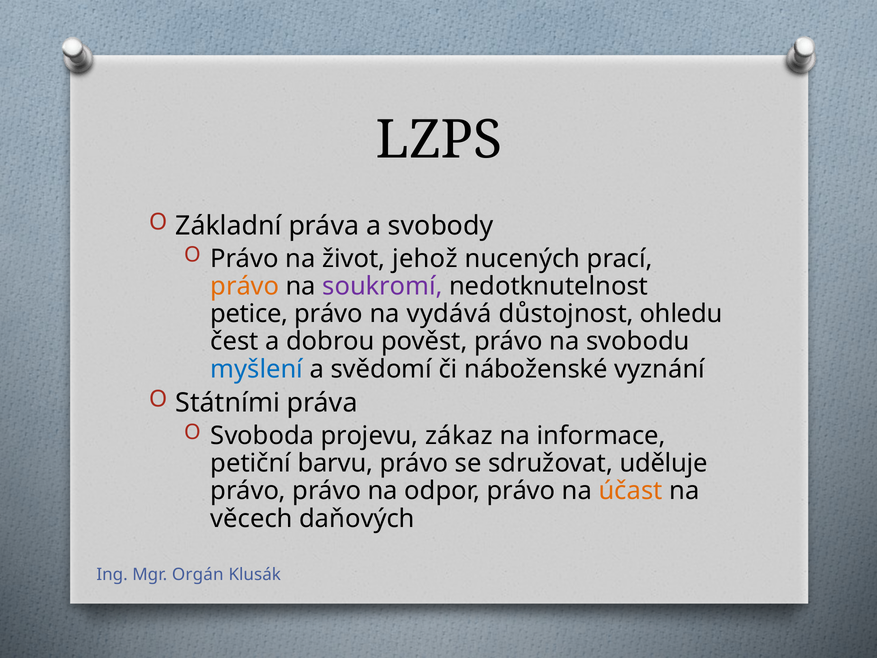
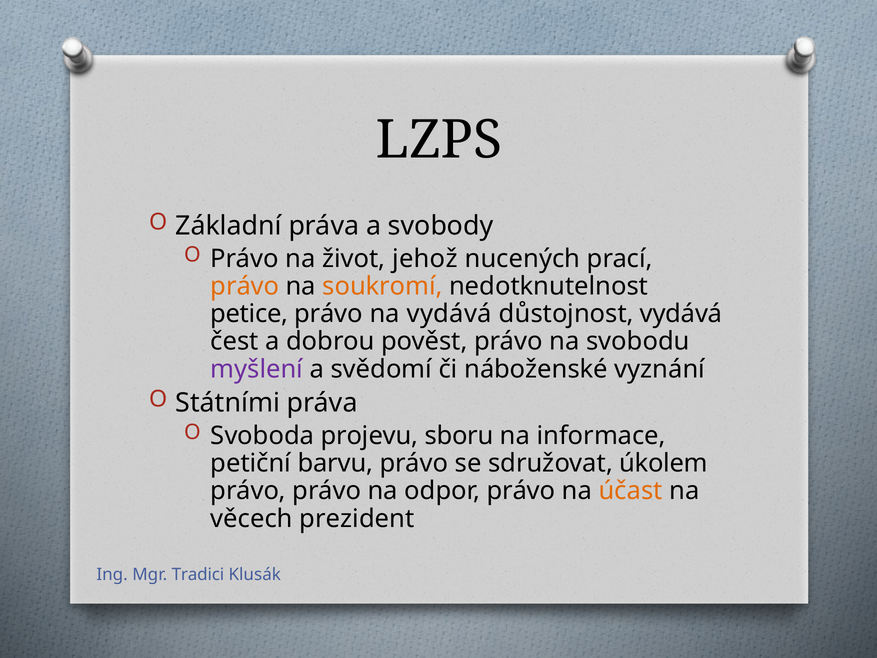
soukromí colour: purple -> orange
důstojnost ohledu: ohledu -> vydává
myšlení colour: blue -> purple
zákaz: zákaz -> sboru
uděluje: uděluje -> úkolem
daňových: daňových -> prezident
Orgán: Orgán -> Tradici
